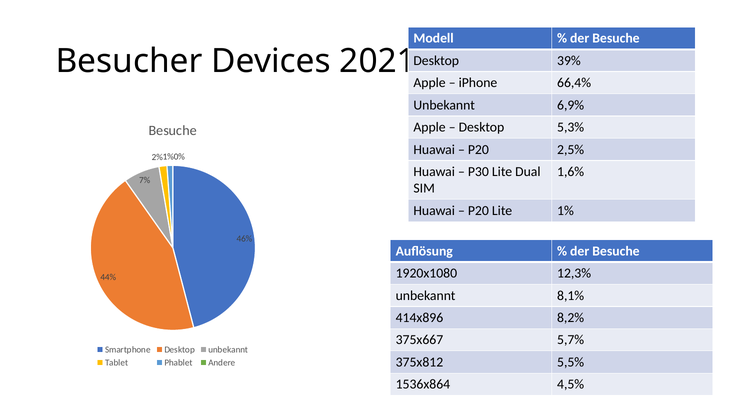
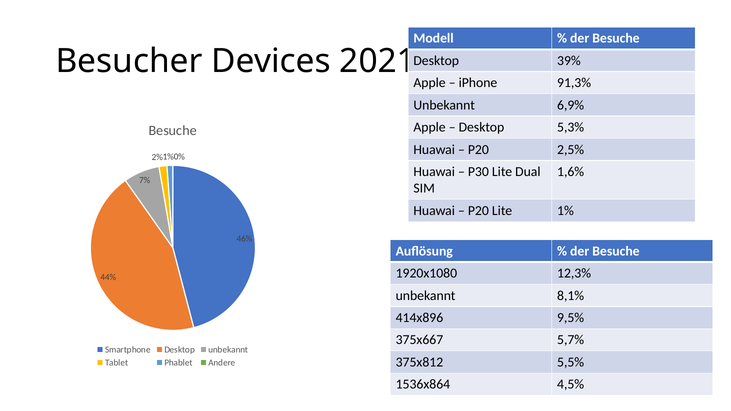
66,4%: 66,4% -> 91,3%
8,2%: 8,2% -> 9,5%
